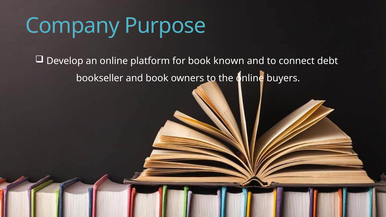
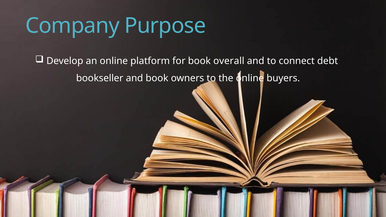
known: known -> overall
